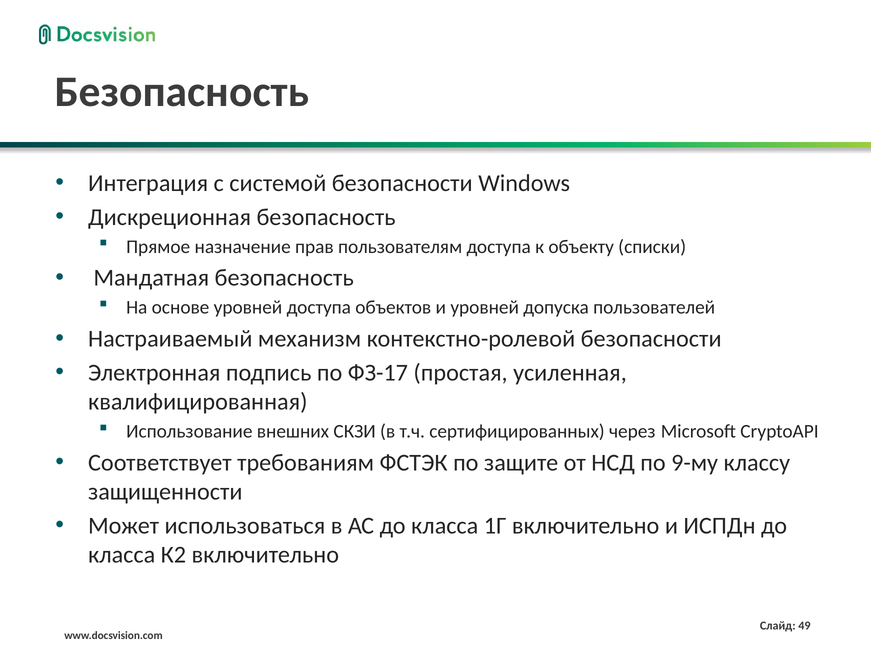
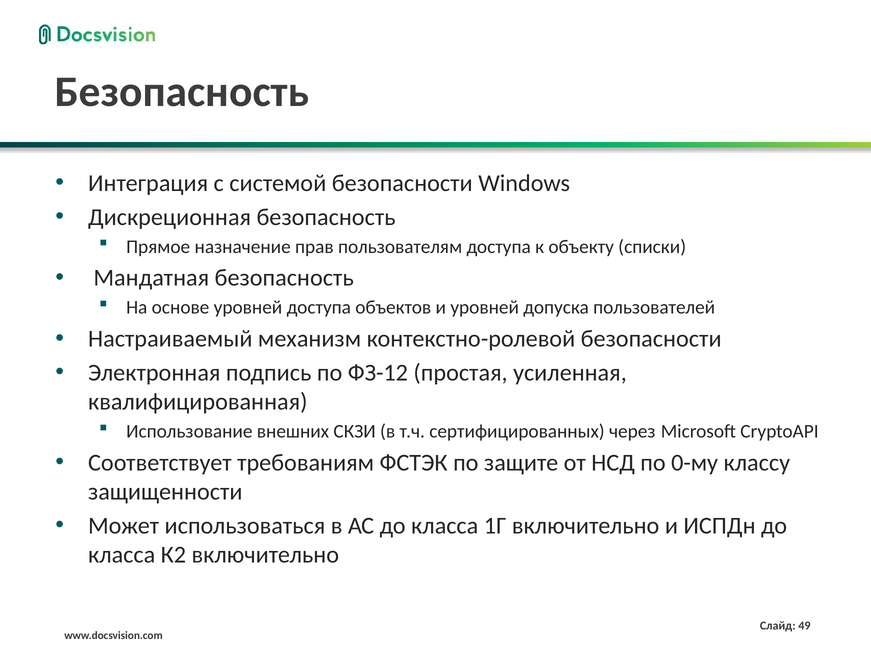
ФЗ-17: ФЗ-17 -> ФЗ-12
9-му: 9-му -> 0-му
